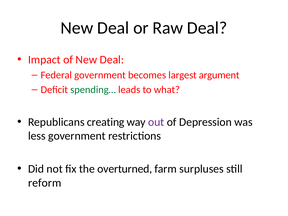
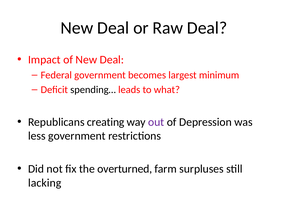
argument: argument -> minimum
spending… colour: green -> black
reform: reform -> lacking
